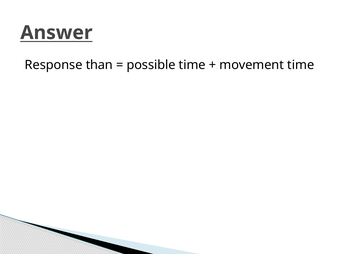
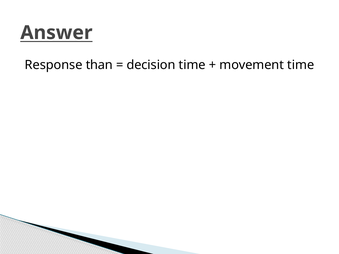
possible: possible -> decision
